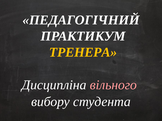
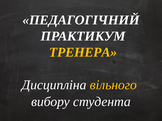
вільного colour: pink -> yellow
